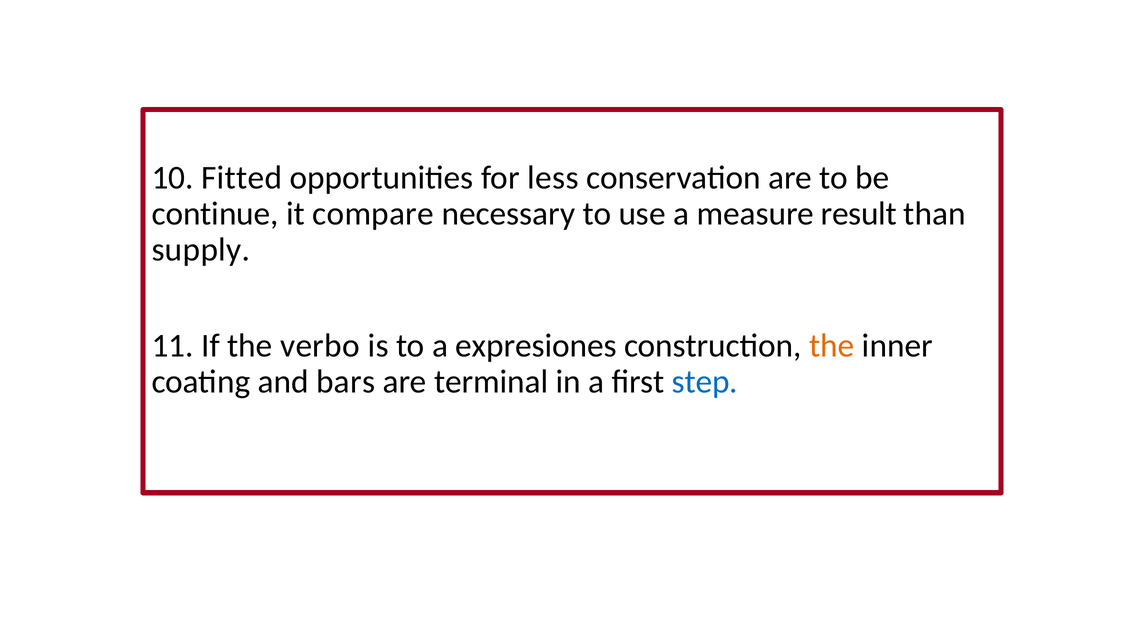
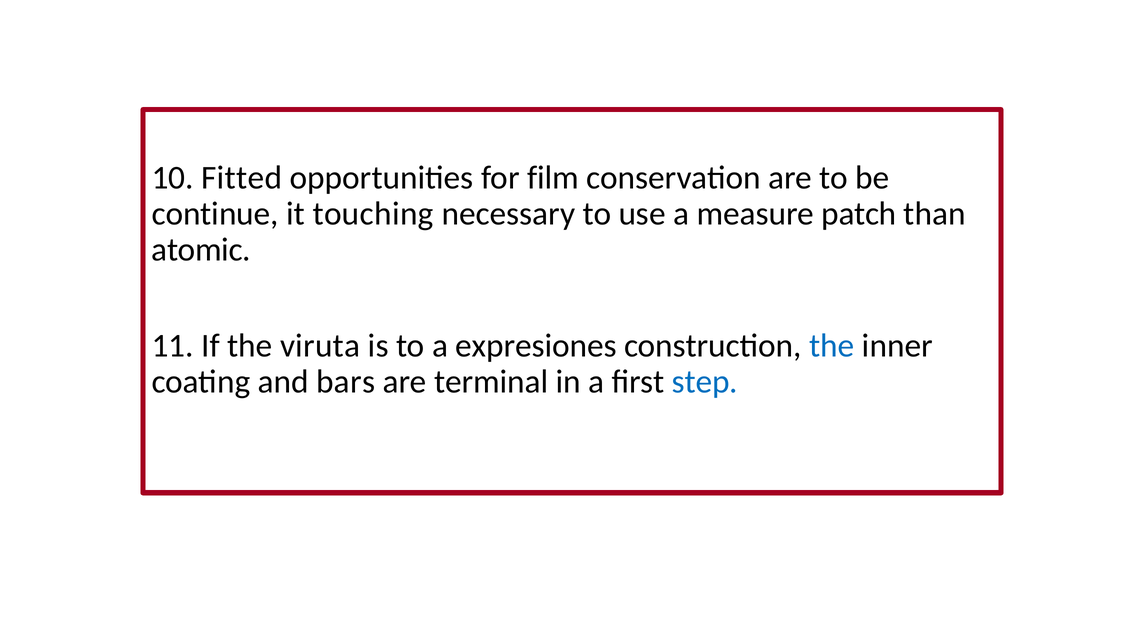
less: less -> film
compare: compare -> touching
result: result -> patch
supply: supply -> atomic
verbo: verbo -> viruta
the at (832, 346) colour: orange -> blue
